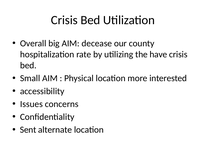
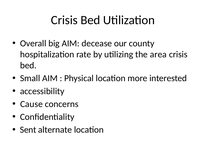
have: have -> area
Issues: Issues -> Cause
